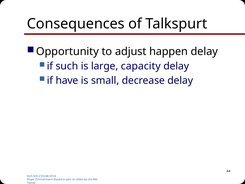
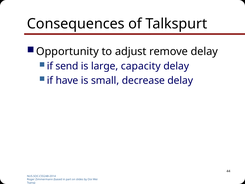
happen: happen -> remove
such: such -> send
